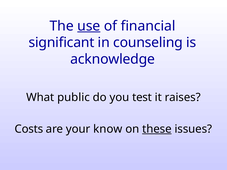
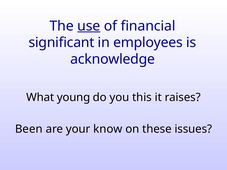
counseling: counseling -> employees
public: public -> young
test: test -> this
Costs: Costs -> Been
these underline: present -> none
